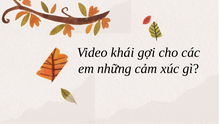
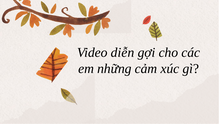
khái: khái -> diễn
